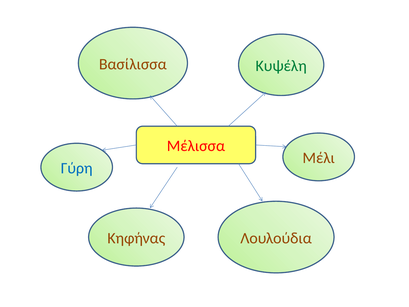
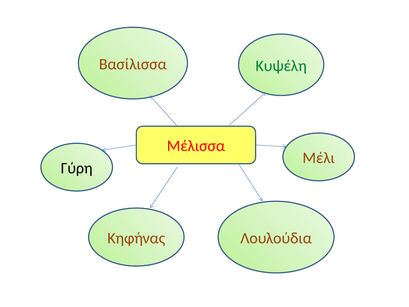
Γύρη colour: blue -> black
